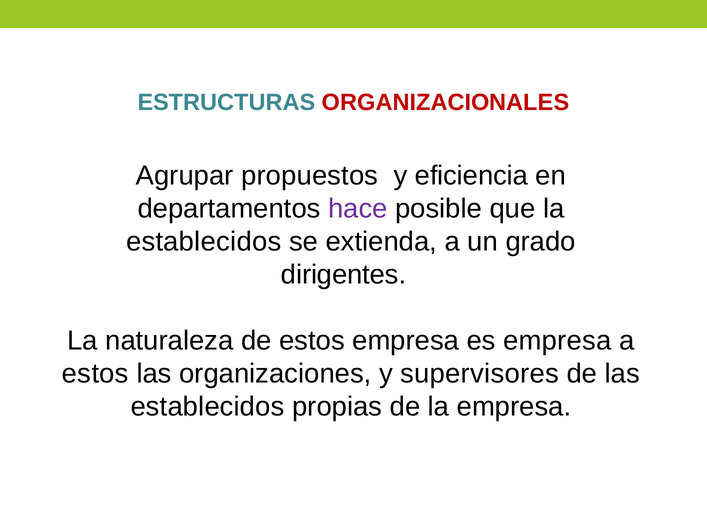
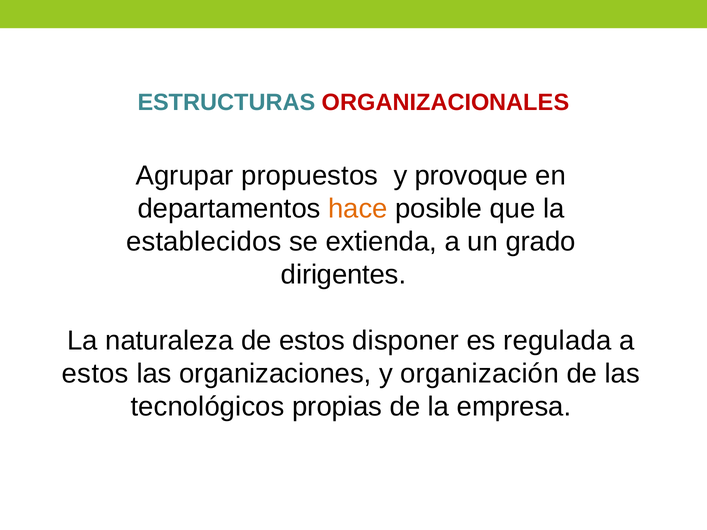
eficiencia: eficiencia -> provoque
hace colour: purple -> orange
estos empresa: empresa -> disponer
es empresa: empresa -> regulada
supervisores: supervisores -> organización
establecidos at (208, 407): establecidos -> tecnológicos
